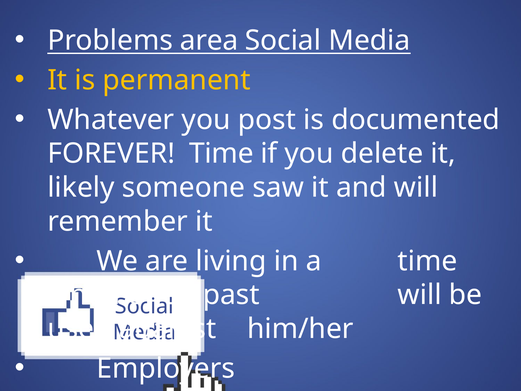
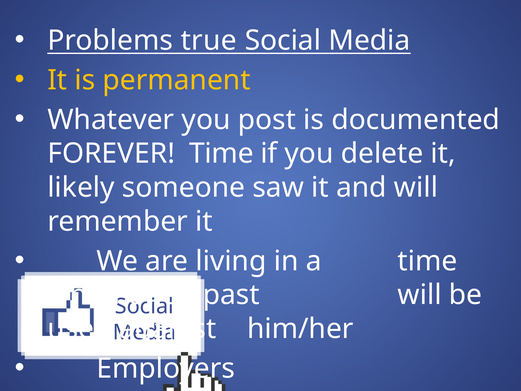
area: area -> true
